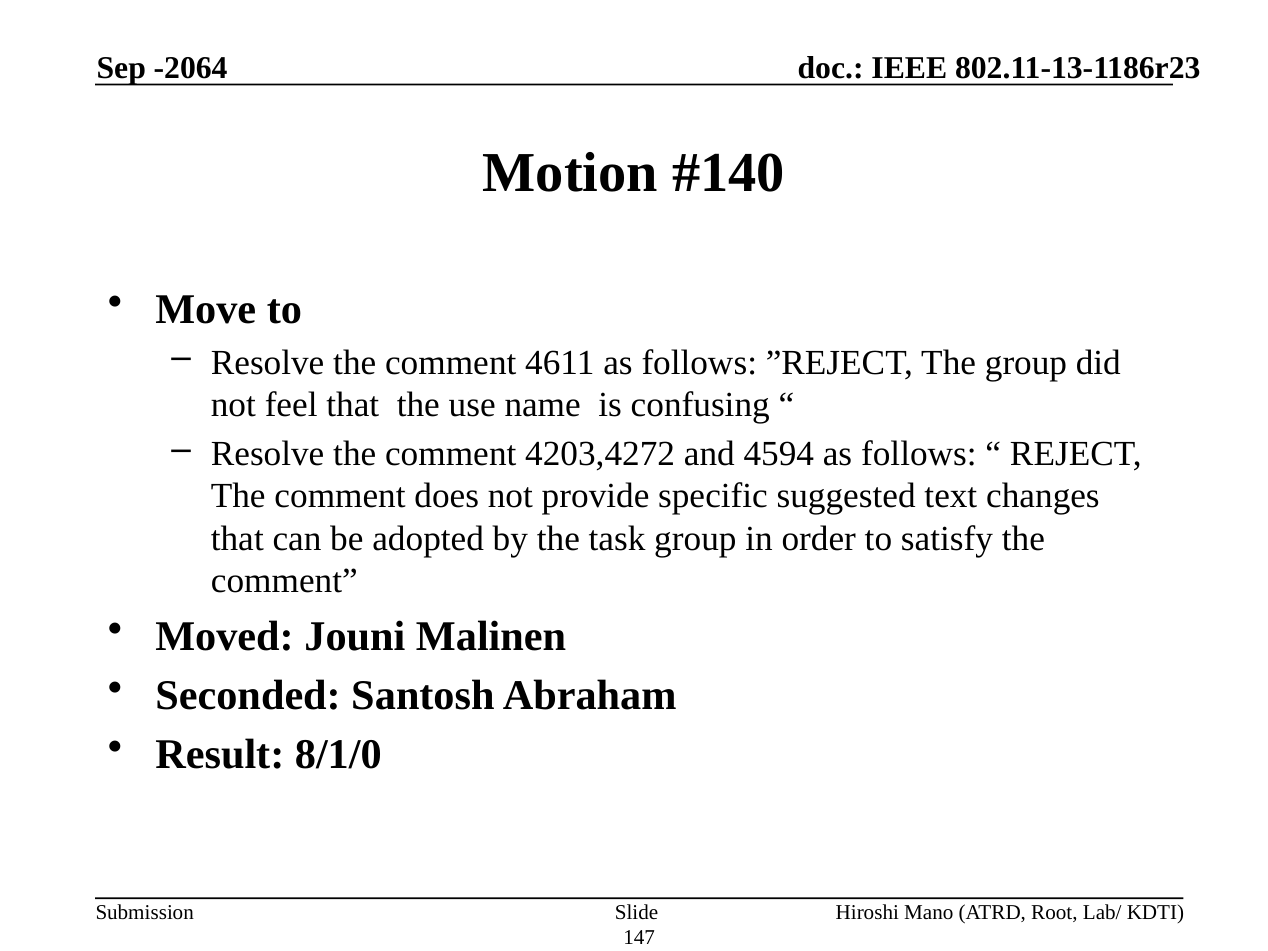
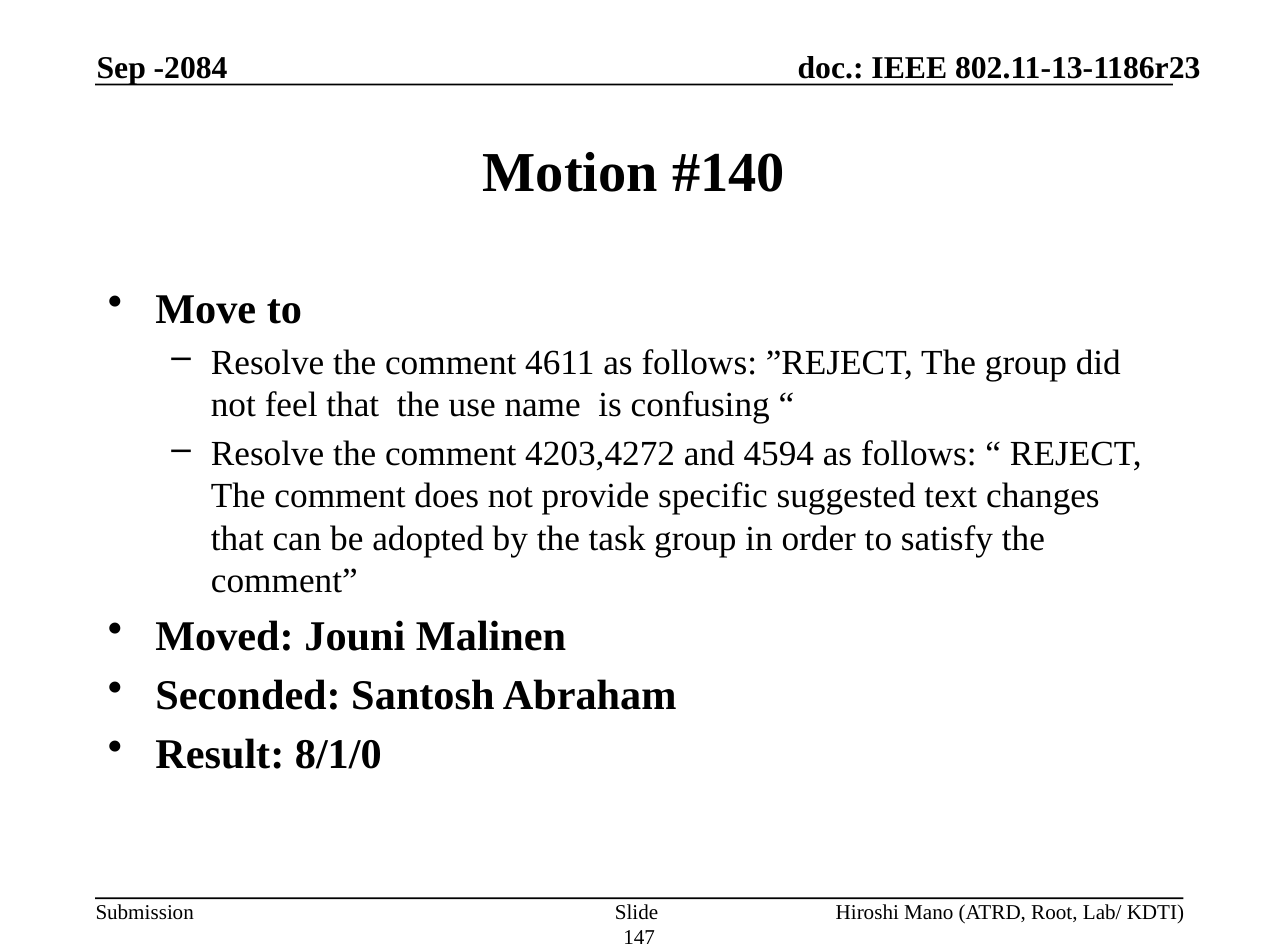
-2064: -2064 -> -2084
